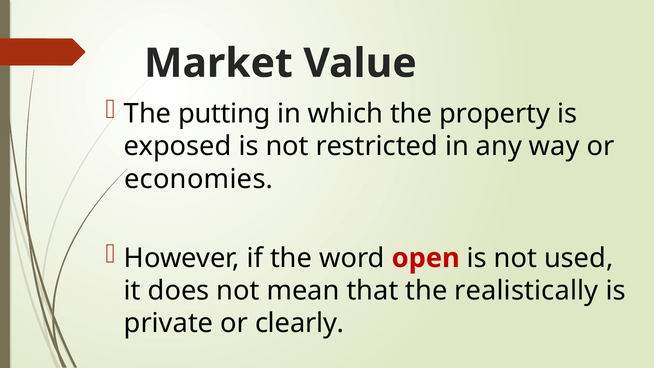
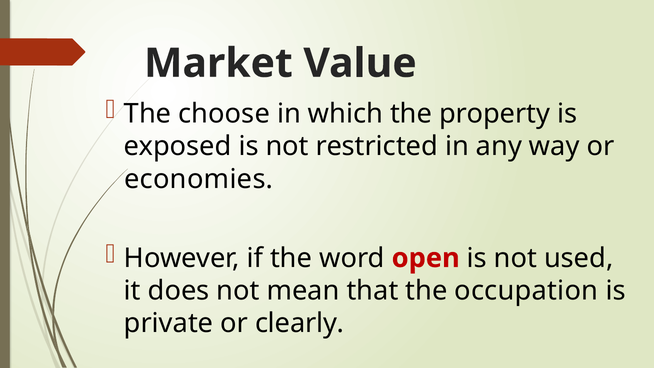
putting: putting -> choose
realistically: realistically -> occupation
